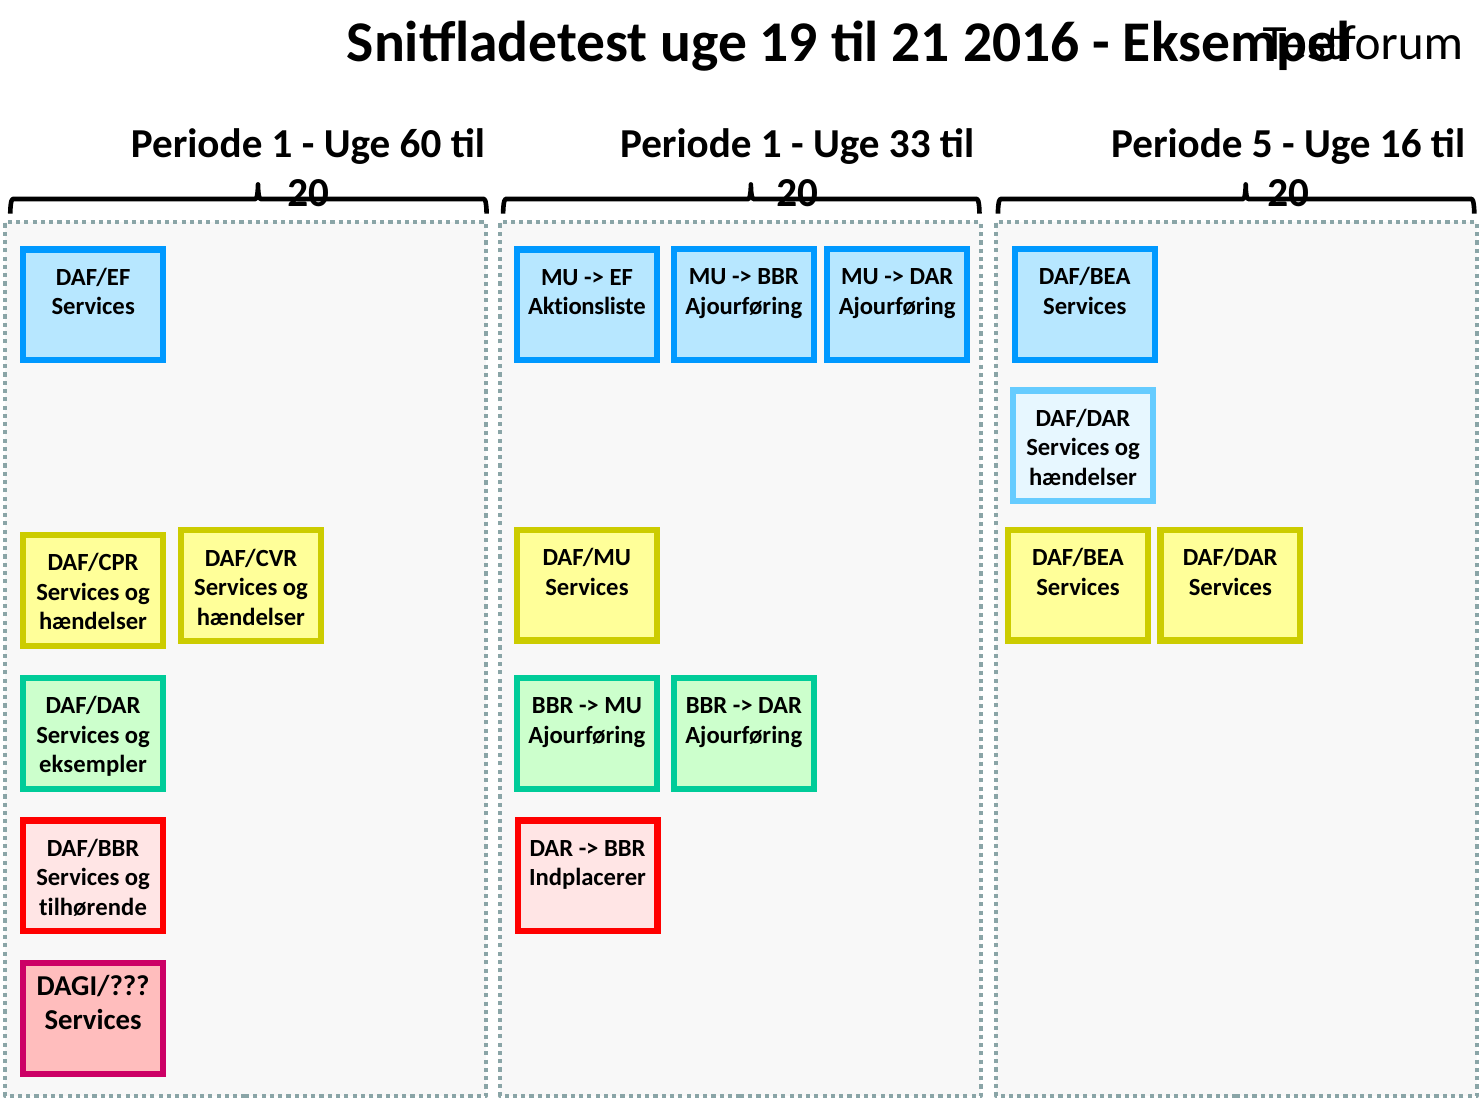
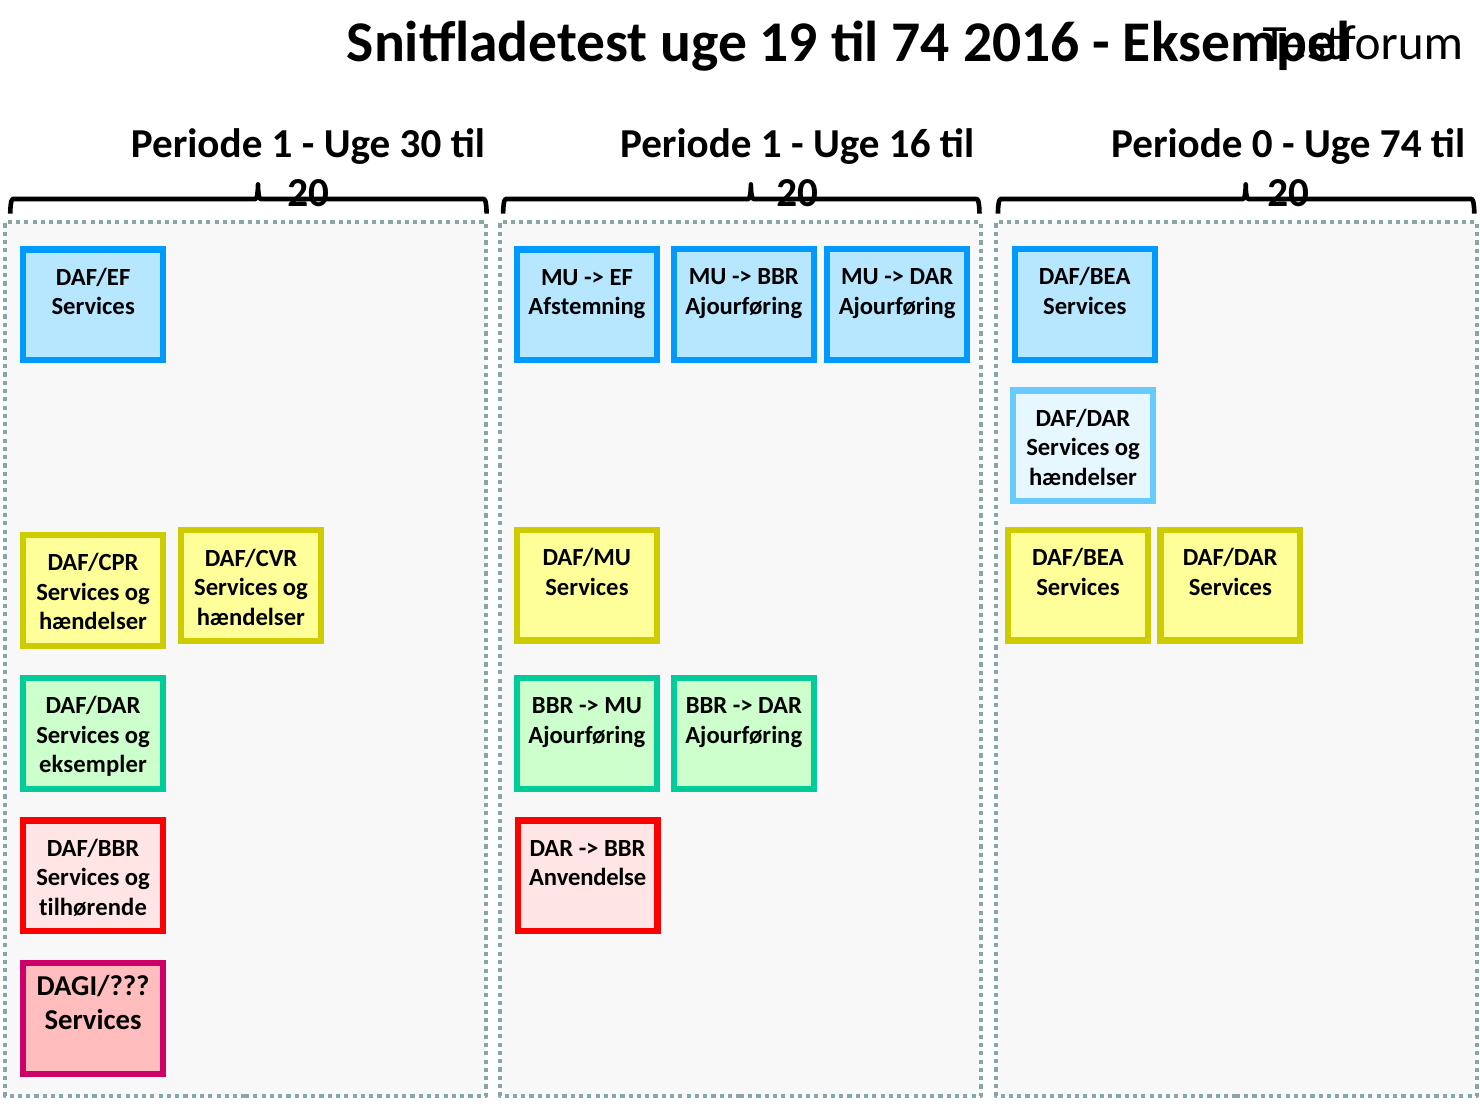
til 21: 21 -> 74
60: 60 -> 30
33: 33 -> 16
5: 5 -> 0
Uge 16: 16 -> 74
Aktionsliste: Aktionsliste -> Afstemning
Indplacerer: Indplacerer -> Anvendelse
